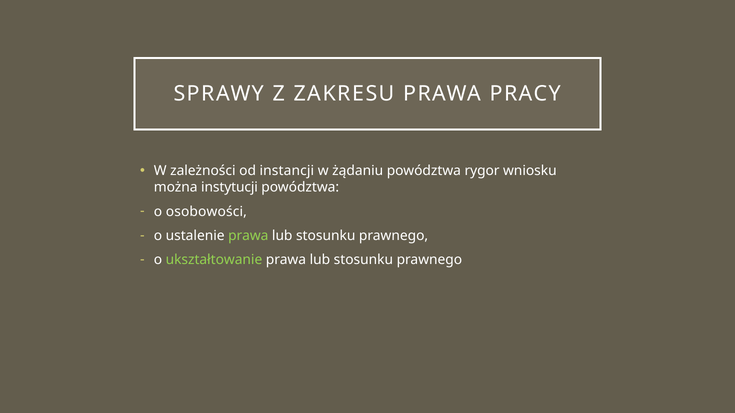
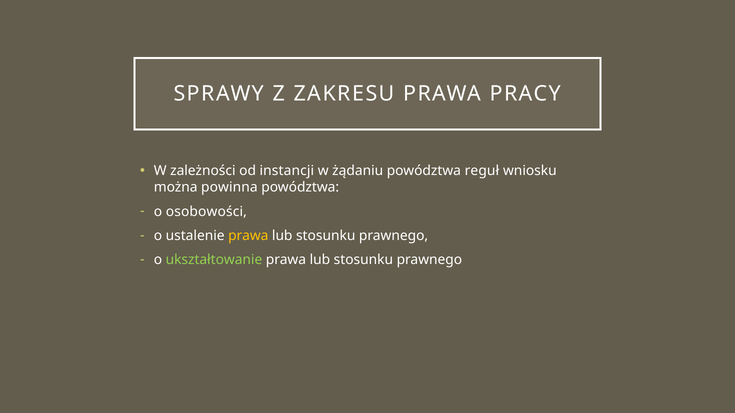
rygor: rygor -> reguł
instytucji: instytucji -> powinna
prawa at (248, 236) colour: light green -> yellow
